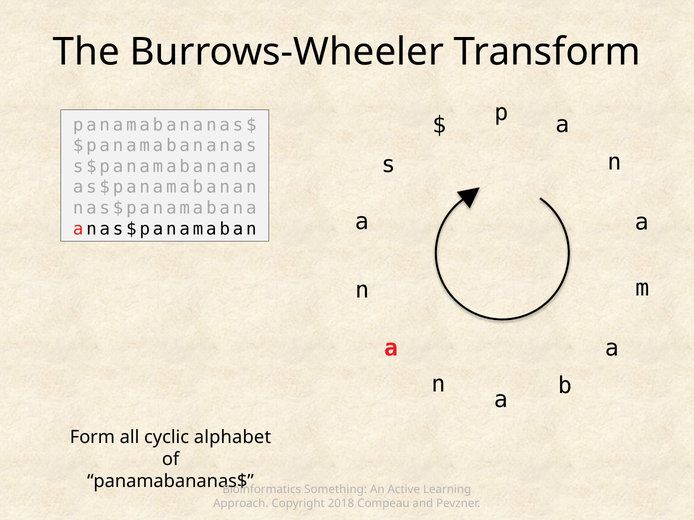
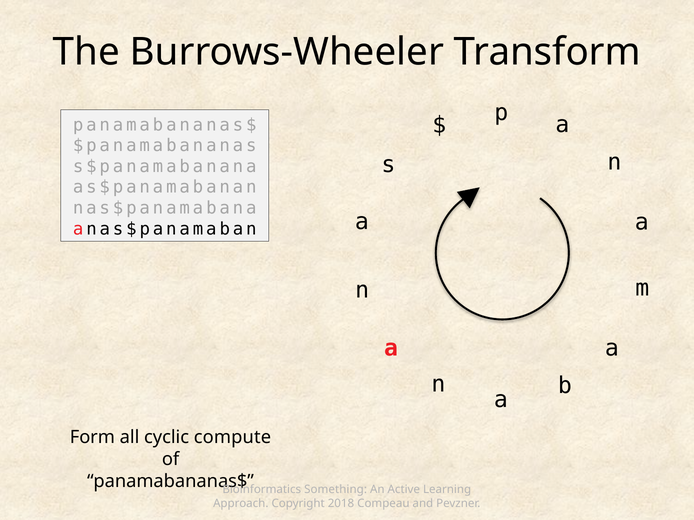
alphabet: alphabet -> compute
